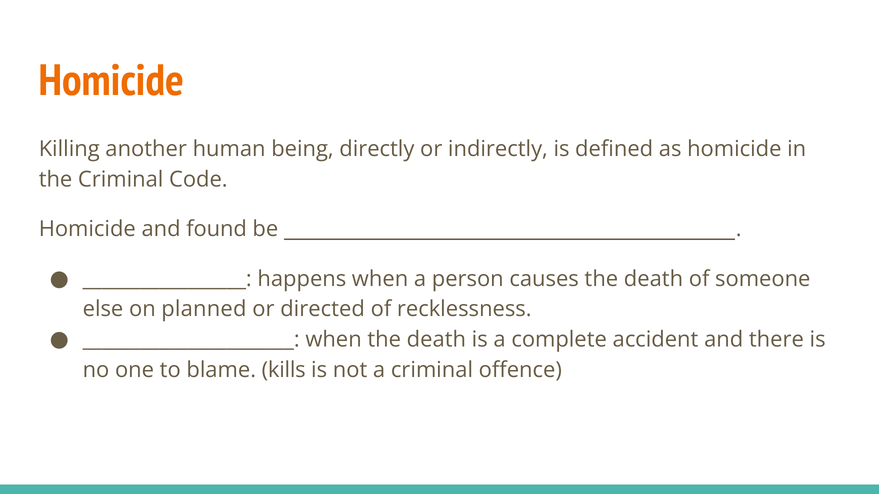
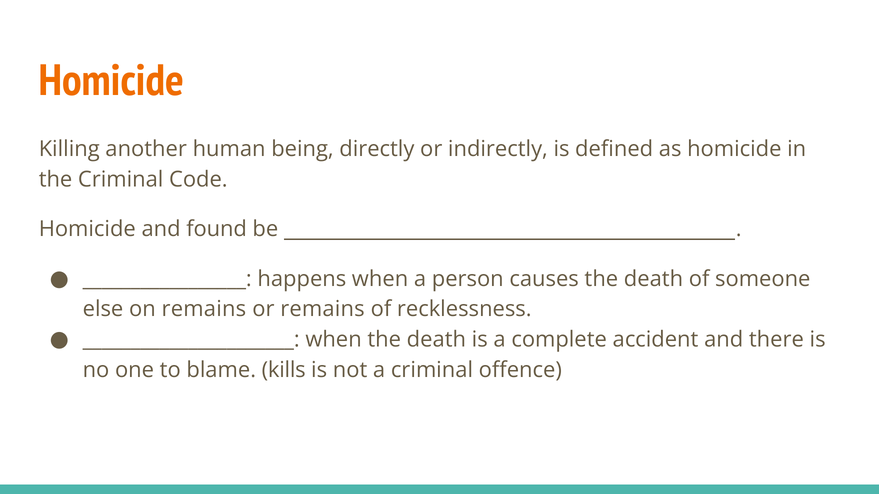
on planned: planned -> remains
or directed: directed -> remains
